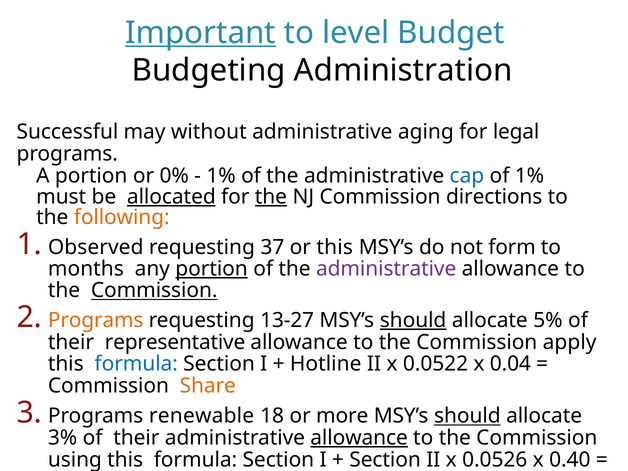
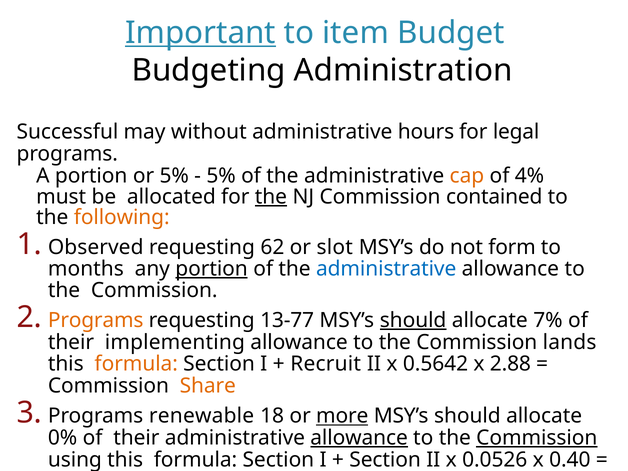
level: level -> item
aging: aging -> hours
or 0%: 0% -> 5%
1% at (221, 176): 1% -> 5%
cap colour: blue -> orange
of 1%: 1% -> 4%
allocated underline: present -> none
directions: directions -> contained
37: 37 -> 62
or this: this -> slot
administrative at (386, 269) colour: purple -> blue
Commission at (154, 290) underline: present -> none
13-27: 13-27 -> 13-77
5%: 5% -> 7%
representative: representative -> implementing
apply: apply -> lands
formula at (136, 364) colour: blue -> orange
Hotline: Hotline -> Recruit
0.0522: 0.0522 -> 0.5642
0.04: 0.04 -> 2.88
more underline: none -> present
should at (467, 416) underline: present -> none
3%: 3% -> 0%
Commission at (537, 438) underline: none -> present
